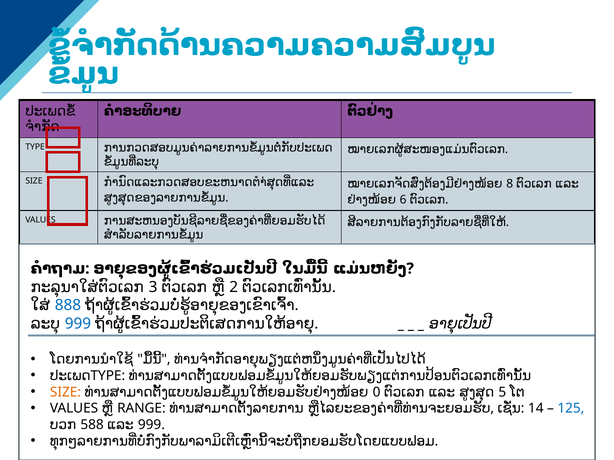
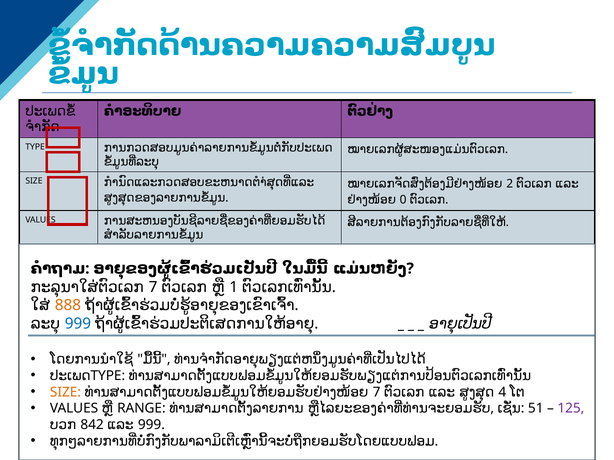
8: 8 -> 2
6: 6 -> 0
3 at (153, 287): 3 -> 7
2: 2 -> 1
888 colour: blue -> orange
0 at (377, 393): 0 -> 7
5: 5 -> 4
14: 14 -> 51
125 colour: blue -> purple
588: 588 -> 842
